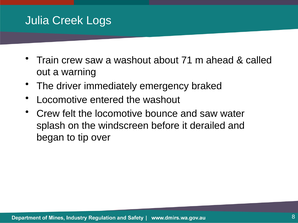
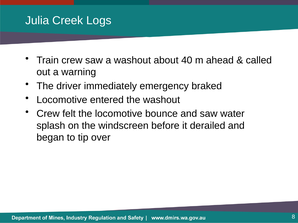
71: 71 -> 40
